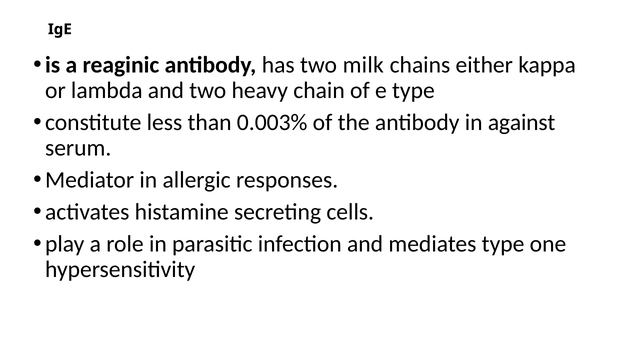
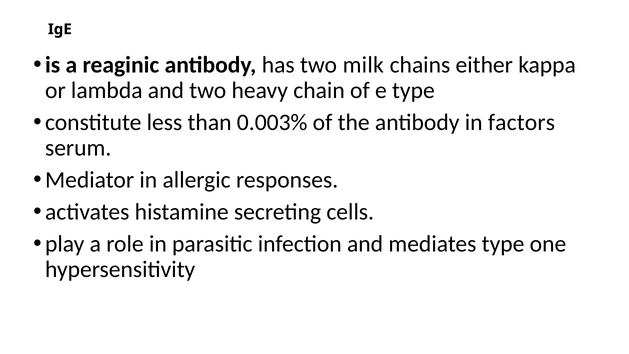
against: against -> factors
